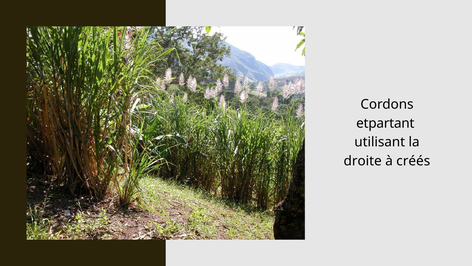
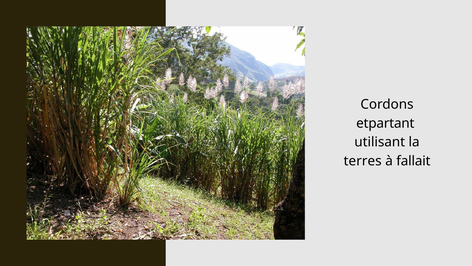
droite: droite -> terres
créés: créés -> fallait
